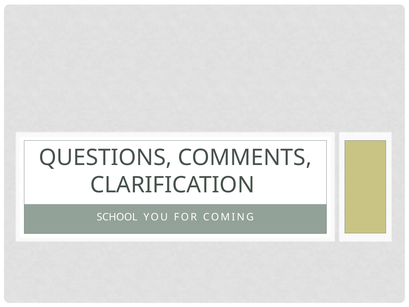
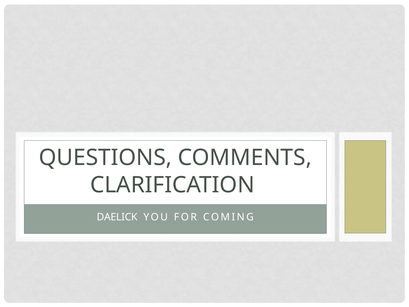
SCHOOL: SCHOOL -> DAELICK
